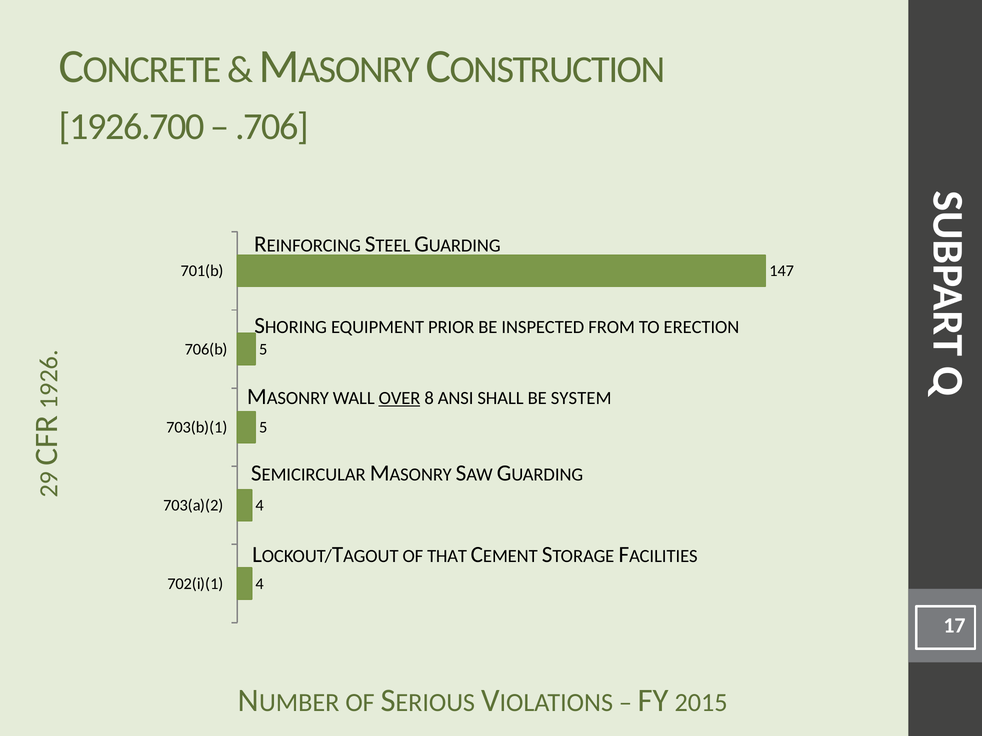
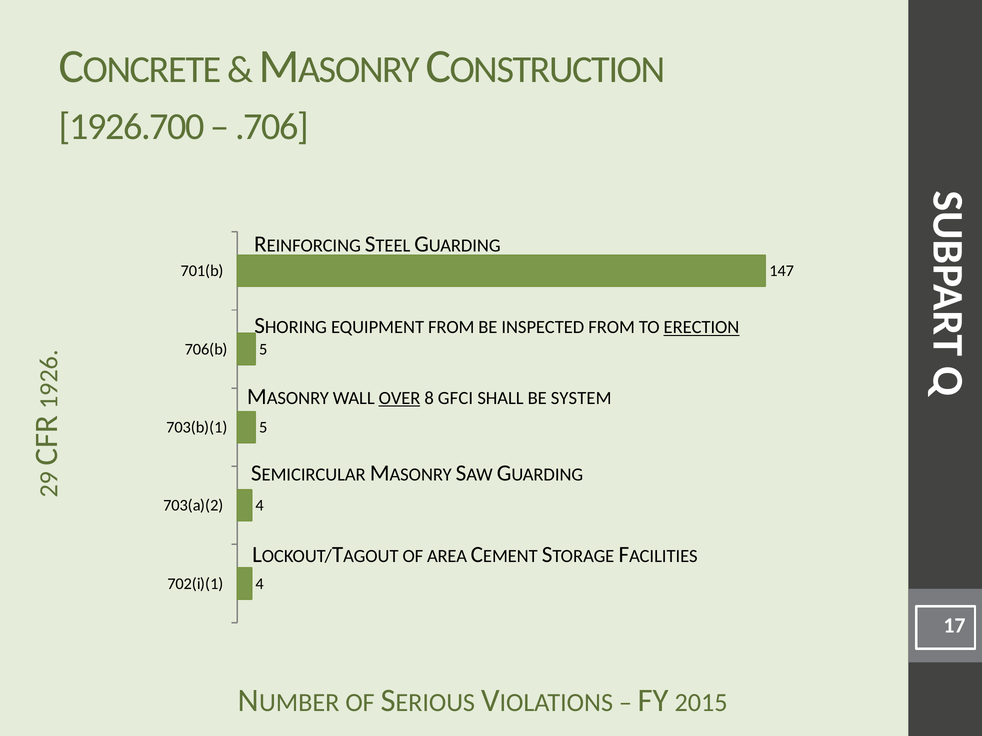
EQUIPMENT PRIOR: PRIOR -> FROM
ERECTION underline: none -> present
ANSI: ANSI -> GFCI
THAT: THAT -> AREA
